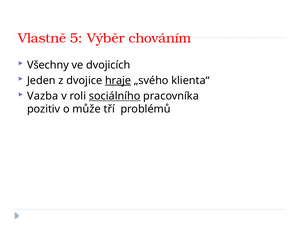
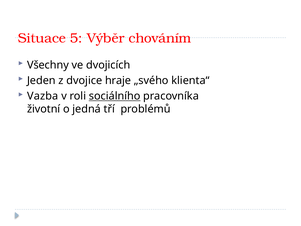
Vlastně: Vlastně -> Situace
hraje underline: present -> none
pozitiv: pozitiv -> životní
může: může -> jedná
